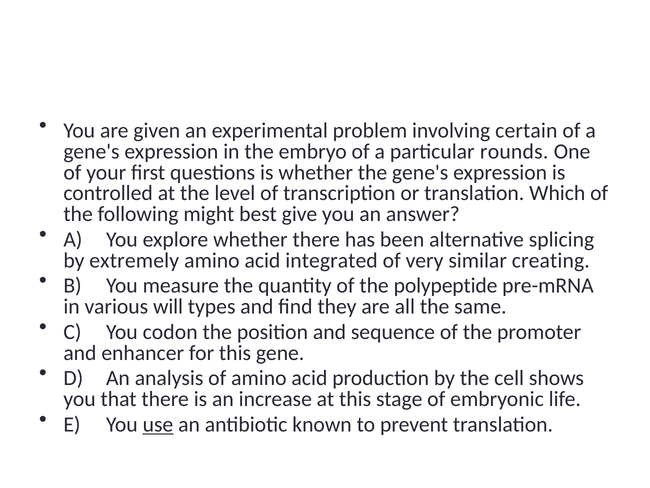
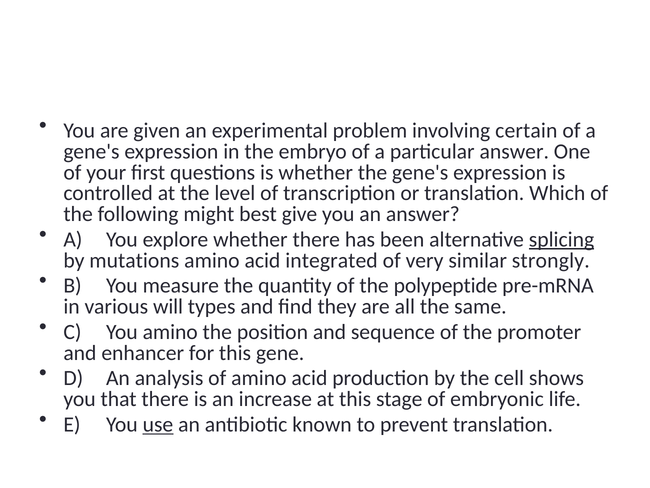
particular rounds: rounds -> answer
splicing underline: none -> present
extremely: extremely -> mutations
creating: creating -> strongly
You codon: codon -> amino
